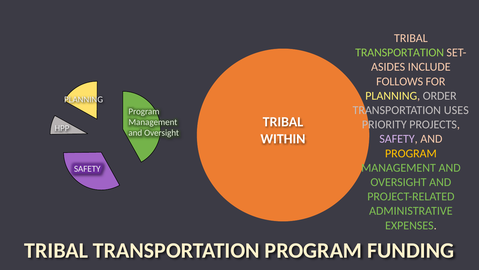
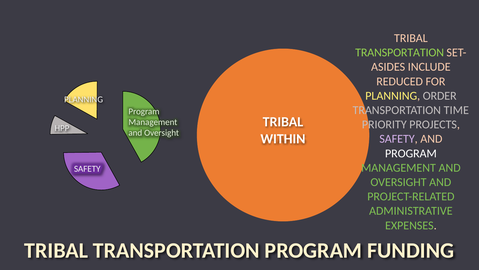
FOLLOWS: FOLLOWS -> REDUCED
USES: USES -> TIME
PROGRAM at (411, 153) colour: yellow -> white
